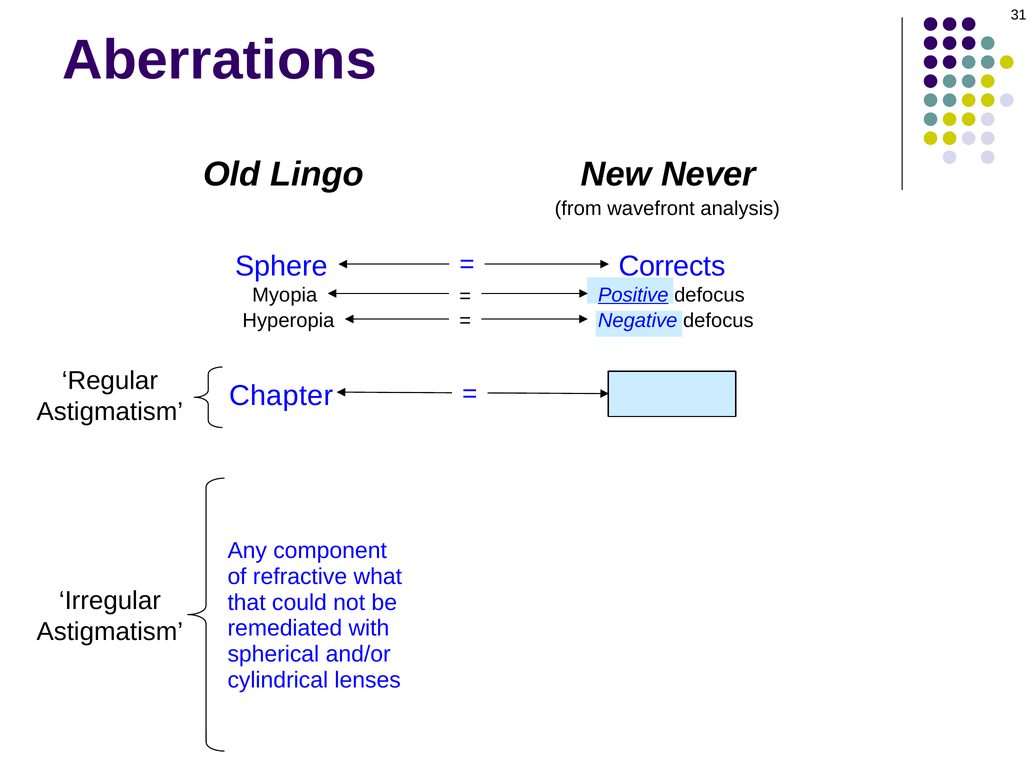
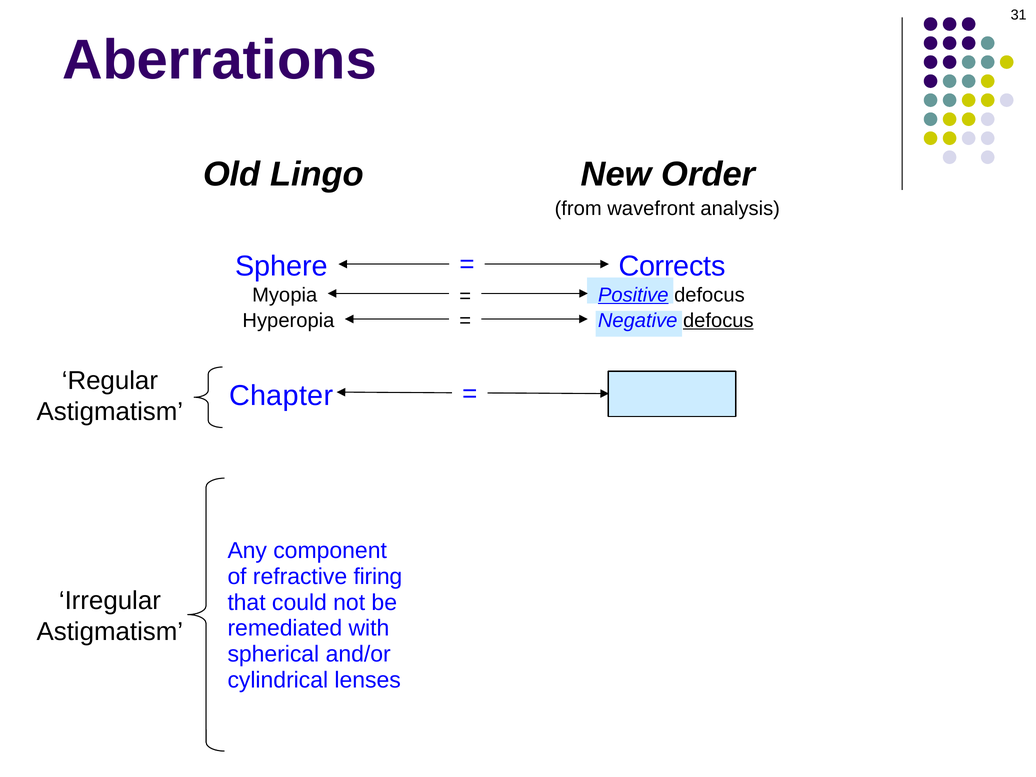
Never: Never -> Order
defocus at (718, 320) underline: none -> present
what: what -> firing
